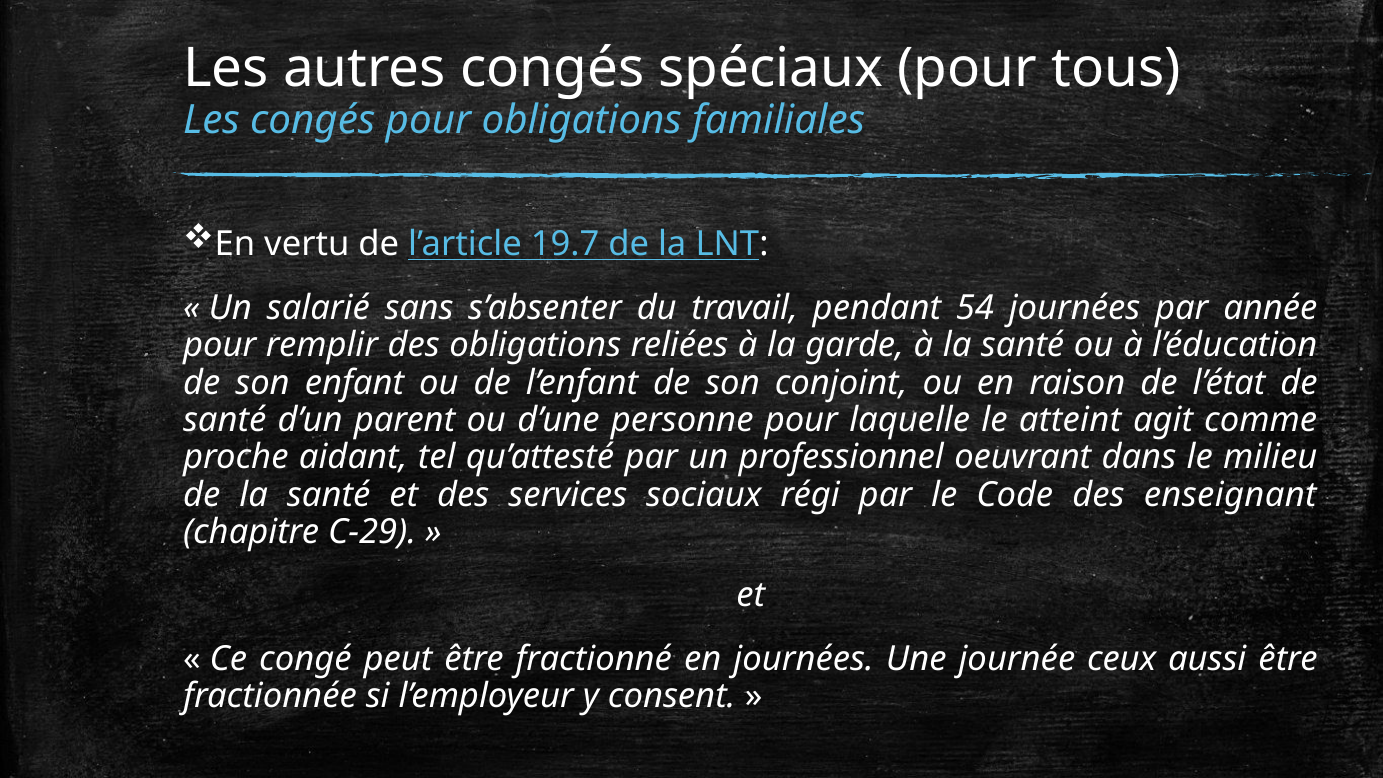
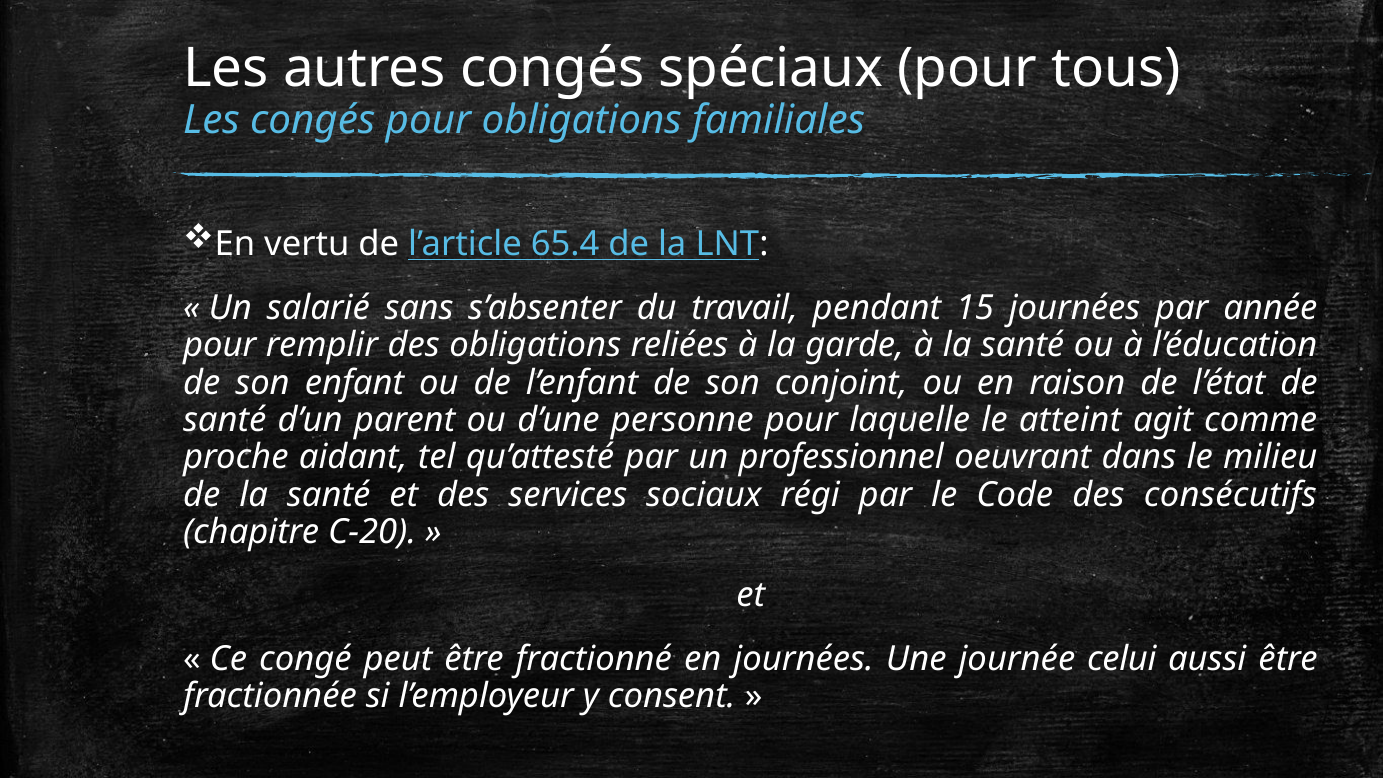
19.7: 19.7 -> 65.4
54: 54 -> 15
enseignant: enseignant -> consécutifs
C-29: C-29 -> C-20
ceux: ceux -> celui
